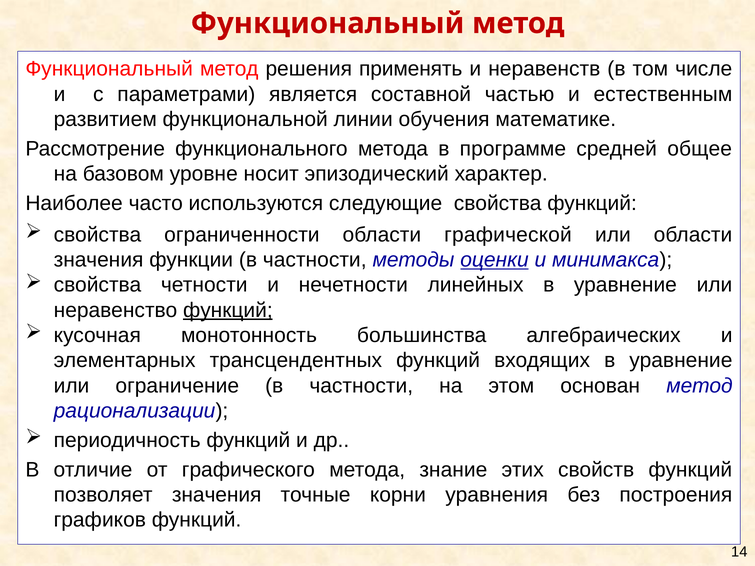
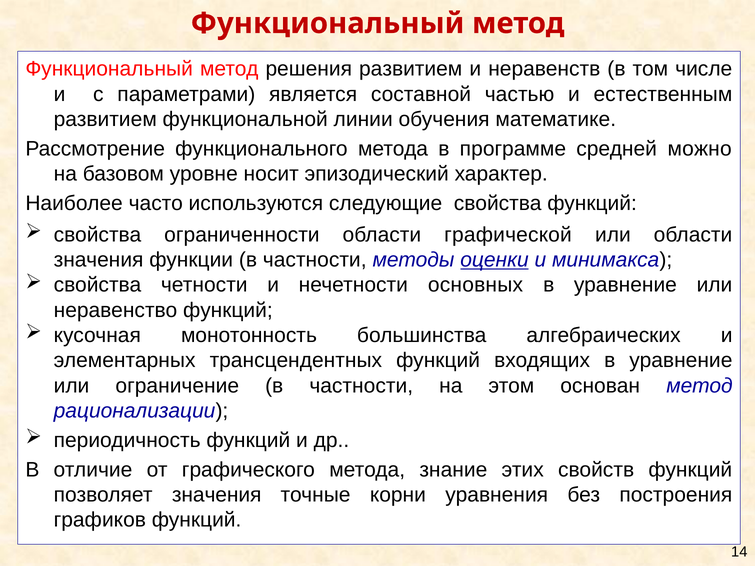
решения применять: применять -> развитием
общее: общее -> можно
линейных: линейных -> основных
функций at (228, 310) underline: present -> none
